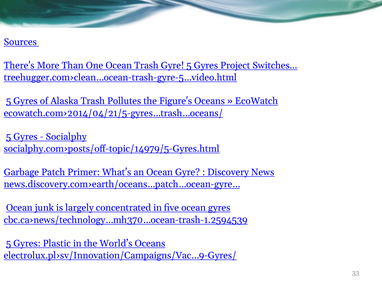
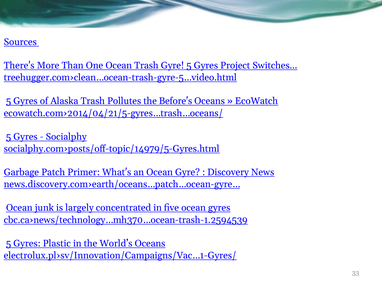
Figure's: Figure's -> Before's
electrolux.pl›sv/Innovation/Campaigns/Vac…9-Gyres/: electrolux.pl›sv/Innovation/Campaigns/Vac…9-Gyres/ -> electrolux.pl›sv/Innovation/Campaigns/Vac…1-Gyres/
